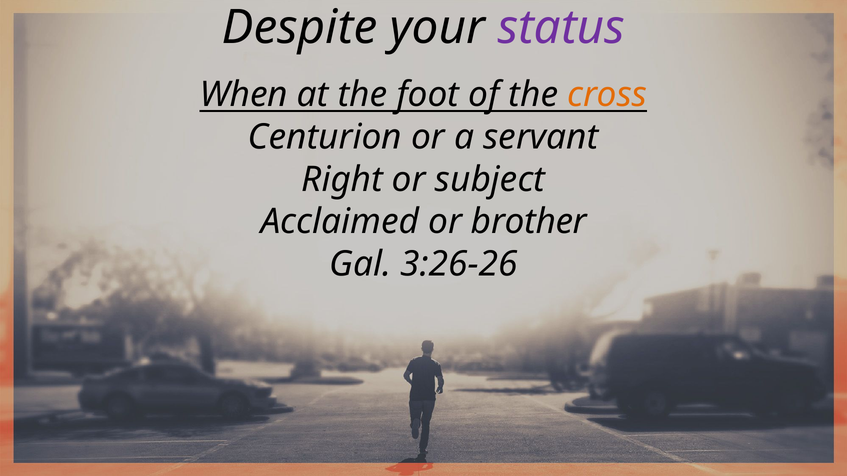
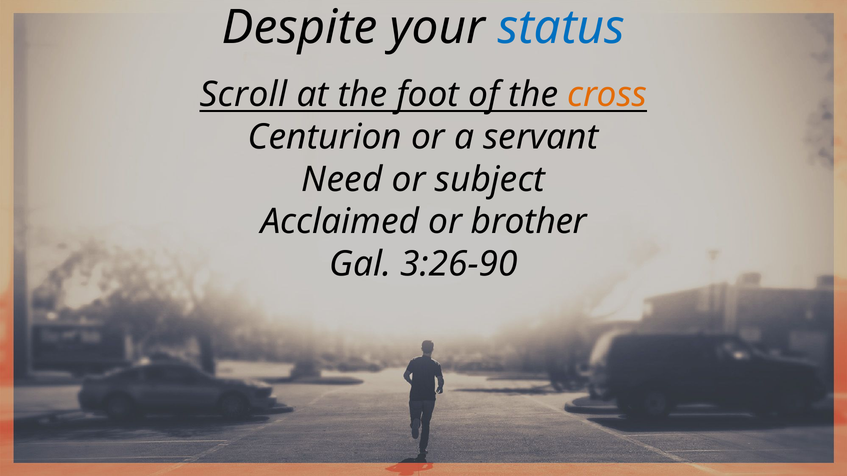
status colour: purple -> blue
When: When -> Scroll
Right: Right -> Need
3:26-26: 3:26-26 -> 3:26-90
